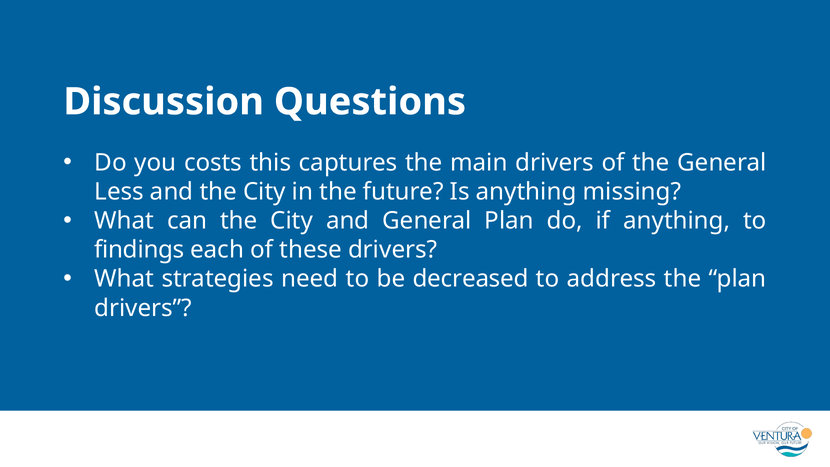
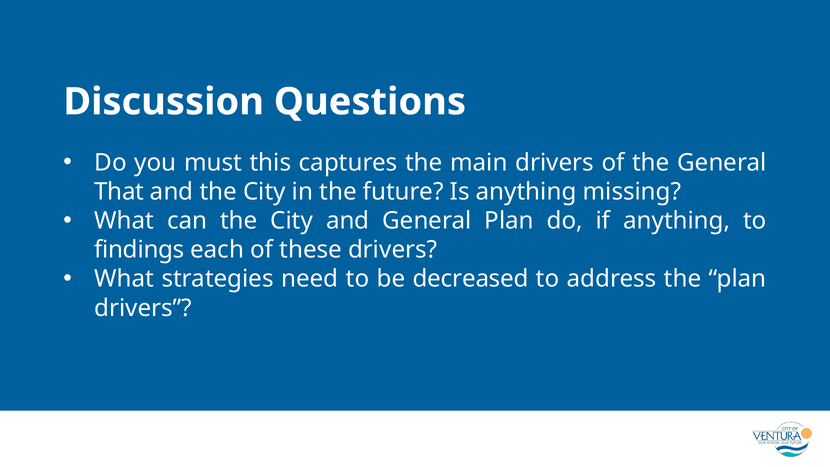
costs: costs -> must
Less: Less -> That
